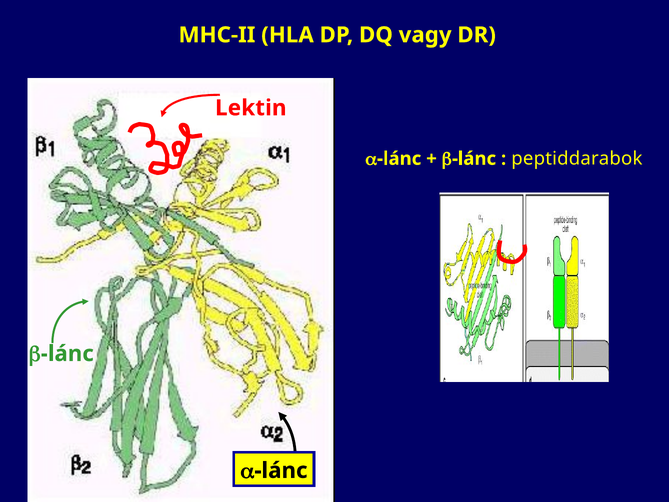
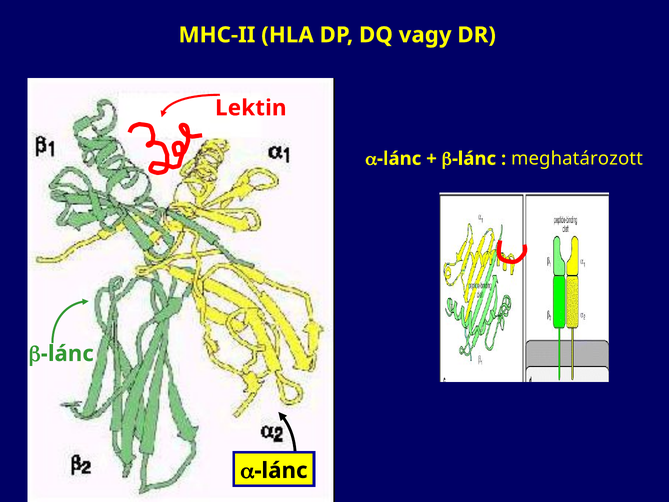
peptiddarabok: peptiddarabok -> meghatározott
